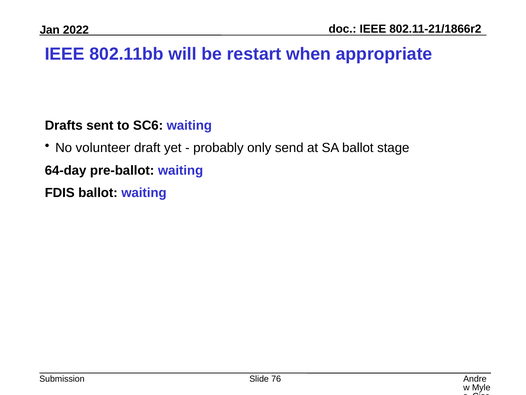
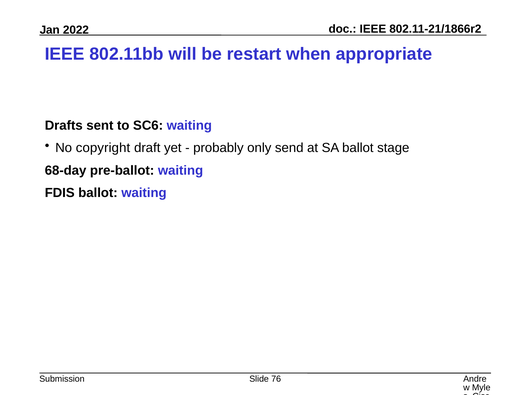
volunteer: volunteer -> copyright
64-day: 64-day -> 68-day
